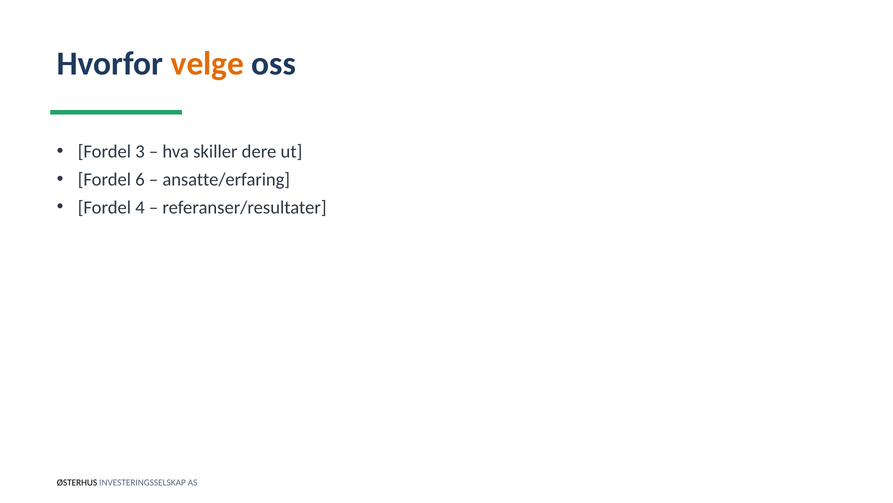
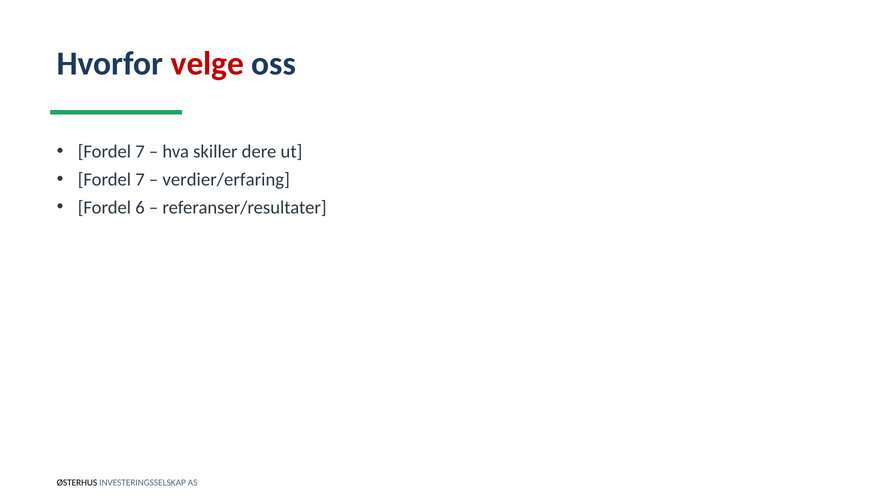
velge colour: orange -> red
3 at (140, 151): 3 -> 7
6 at (140, 179): 6 -> 7
ansatte/erfaring: ansatte/erfaring -> verdier/erfaring
4: 4 -> 6
